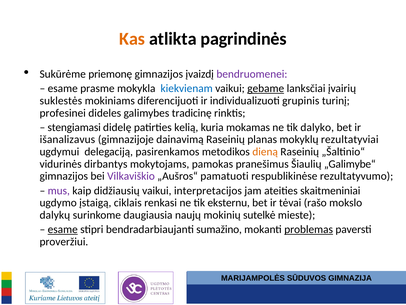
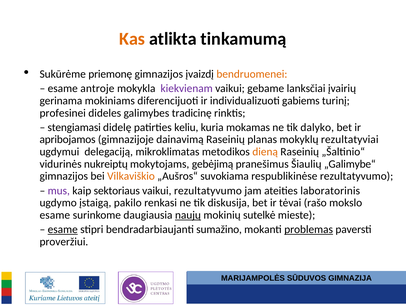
pagrindinės: pagrindinės -> tinkamumą
bendruomenei colour: purple -> orange
prasme: prasme -> antroje
kiekvienam colour: blue -> purple
gebame underline: present -> none
suklestės: suklestės -> gerinama
grupinis: grupinis -> gabiems
kelią: kelią -> keliu
išanalizavus: išanalizavus -> apribojamos
pasirenkamos: pasirenkamos -> mikroklimatas
dirbantys: dirbantys -> nukreiptų
pamokas: pamokas -> gebėjimą
Vilkaviškio colour: purple -> orange
pamatuoti: pamatuoti -> suvokiama
didžiausių: didžiausių -> sektoriaus
vaikui interpretacijos: interpretacijos -> rezultatyvumo
skaitmeniniai: skaitmeniniai -> laboratorinis
ciklais: ciklais -> pakilo
eksternu: eksternu -> diskusija
dalykų at (55, 215): dalykų -> esame
naujų underline: none -> present
